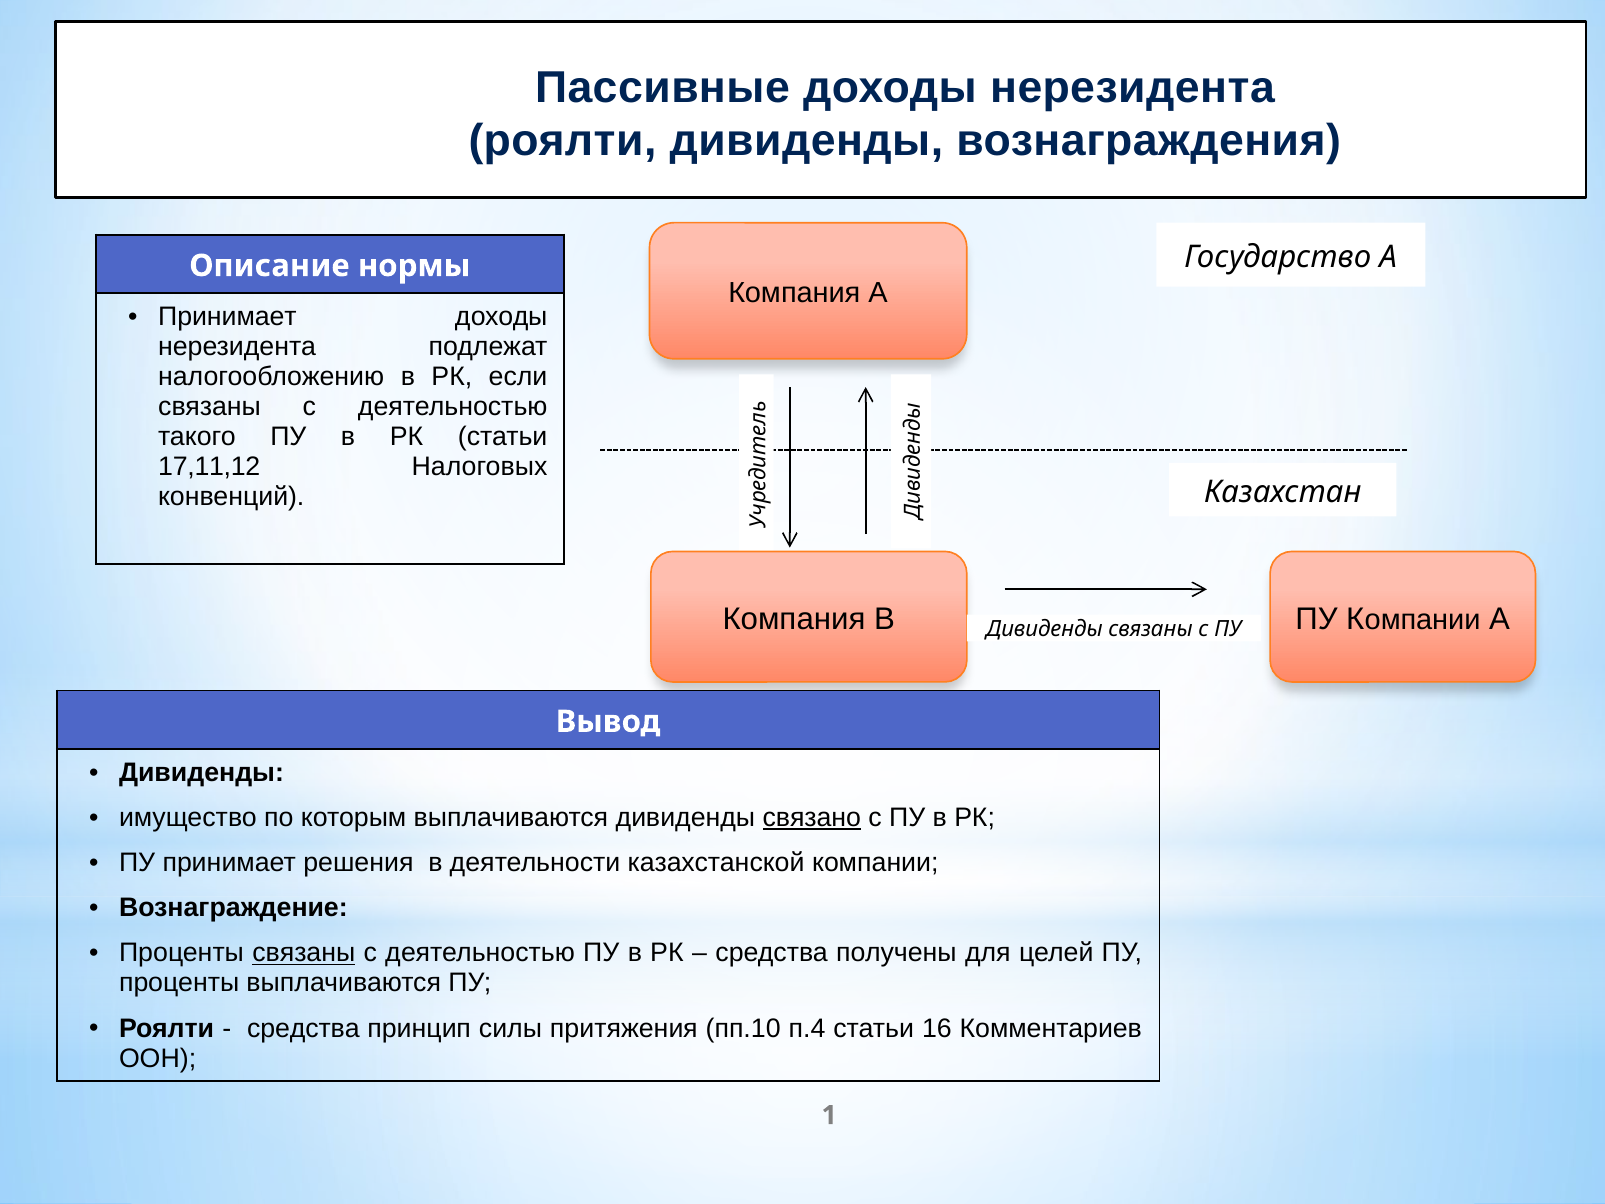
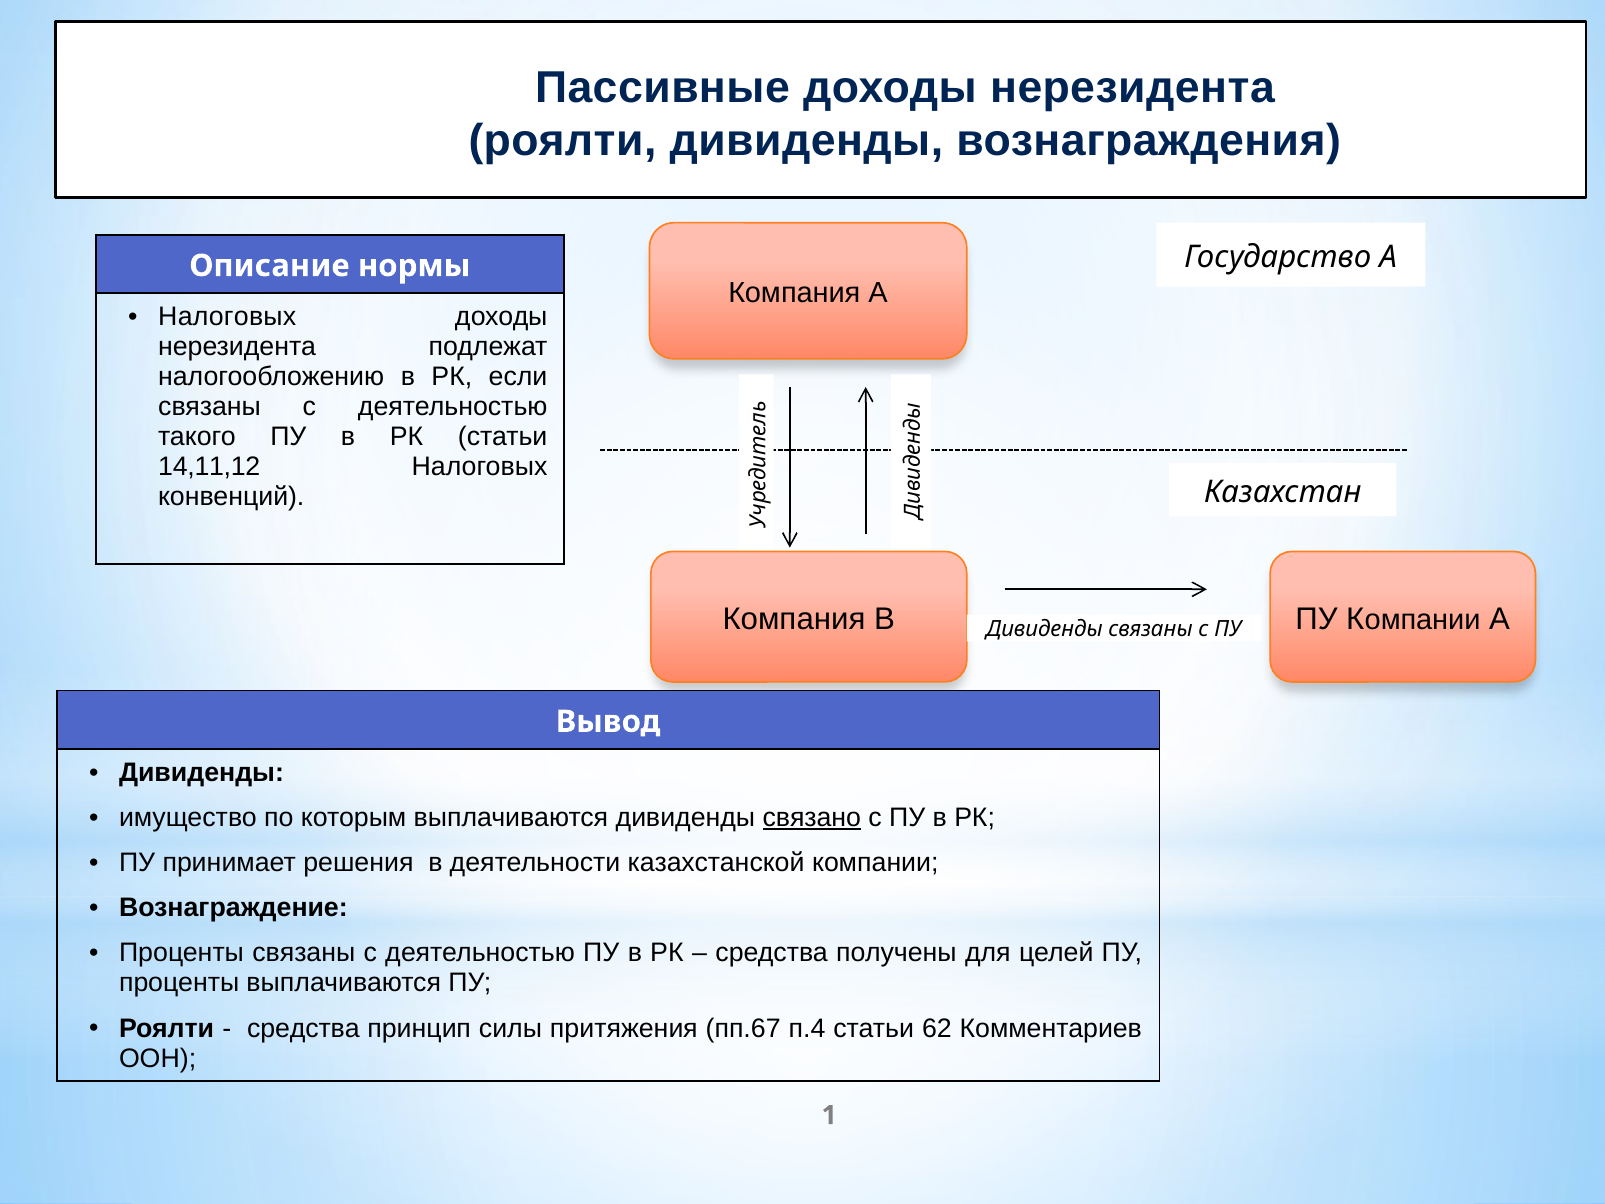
Принимает at (227, 317): Принимает -> Налоговых
17,11,12: 17,11,12 -> 14,11,12
связаны at (304, 953) underline: present -> none
пп.10: пп.10 -> пп.67
16: 16 -> 62
